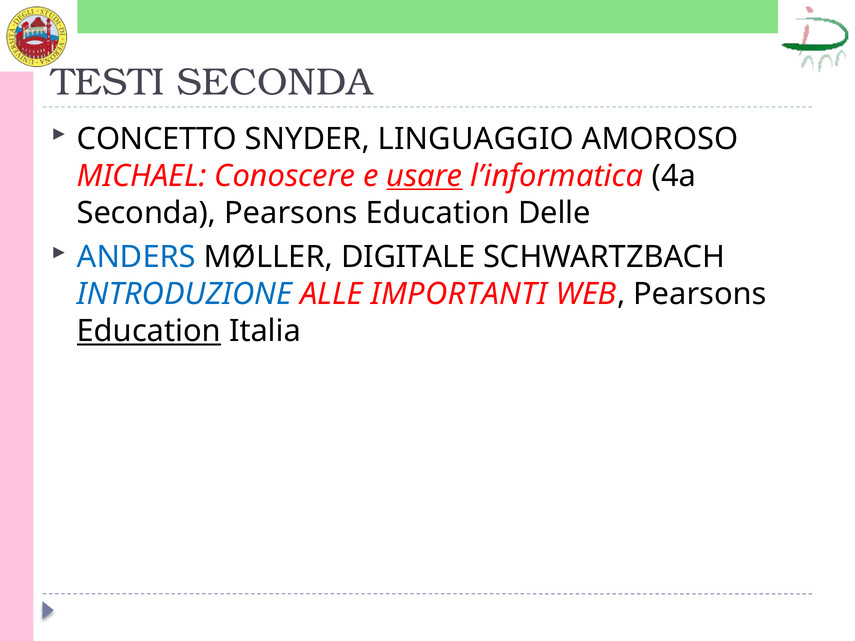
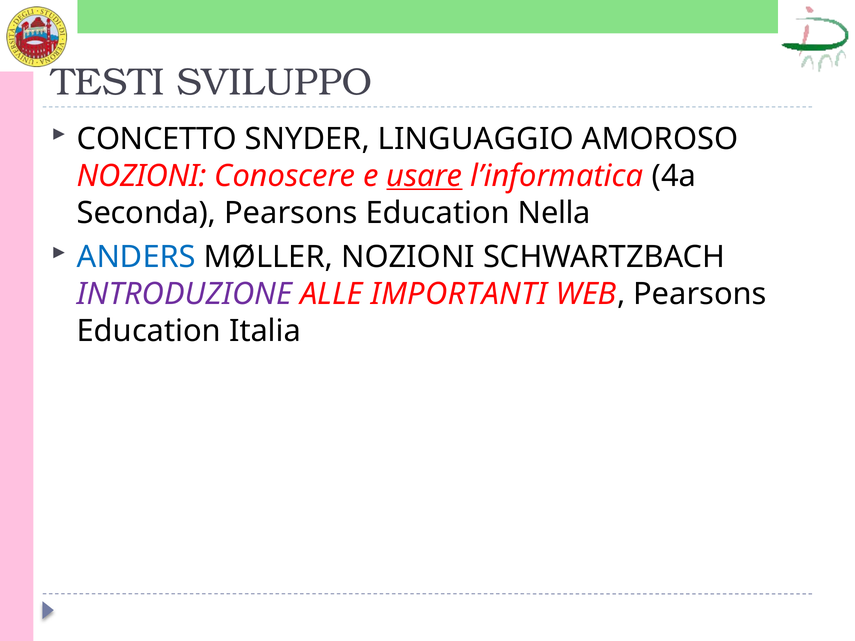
TESTI SECONDA: SECONDA -> SVILUPPO
MICHAEL at (142, 176): MICHAEL -> NOZIONI
Delle: Delle -> Nella
MØLLER DIGITALE: DIGITALE -> NOZIONI
INTRODUZIONE colour: blue -> purple
Education at (149, 331) underline: present -> none
